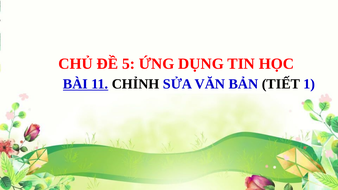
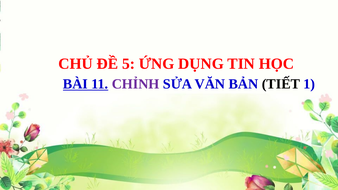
CHỈNH colour: black -> purple
